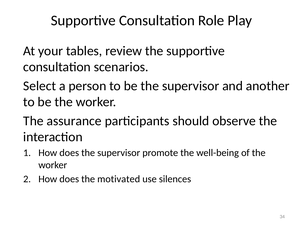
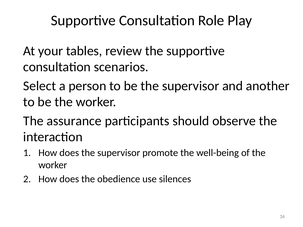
motivated: motivated -> obedience
